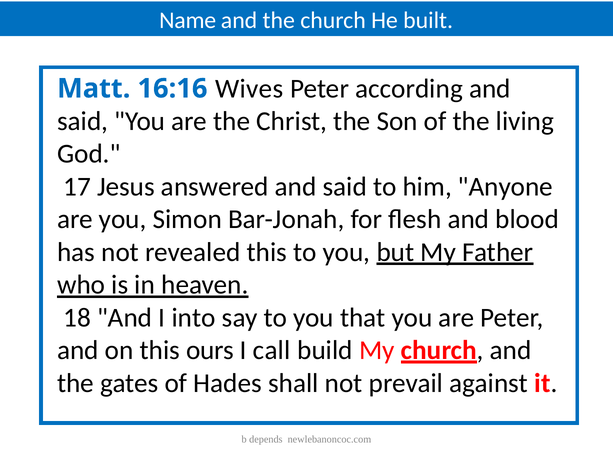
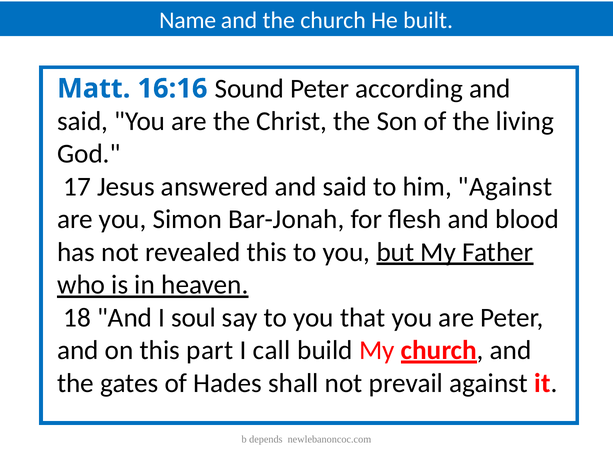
Wives: Wives -> Sound
him Anyone: Anyone -> Against
into: into -> soul
ours: ours -> part
